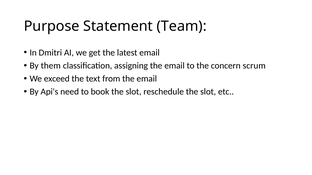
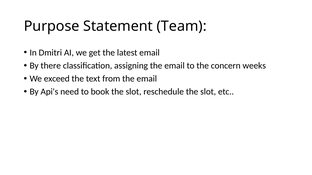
them: them -> there
scrum: scrum -> weeks
